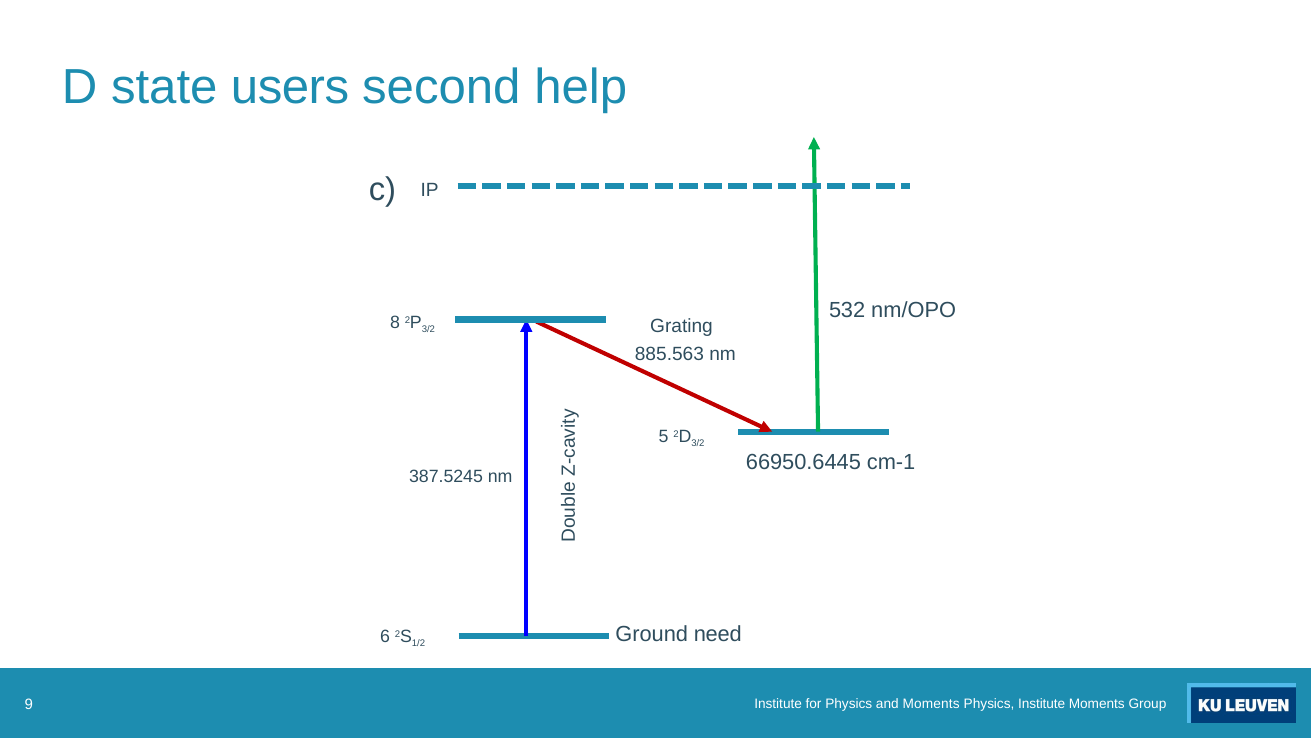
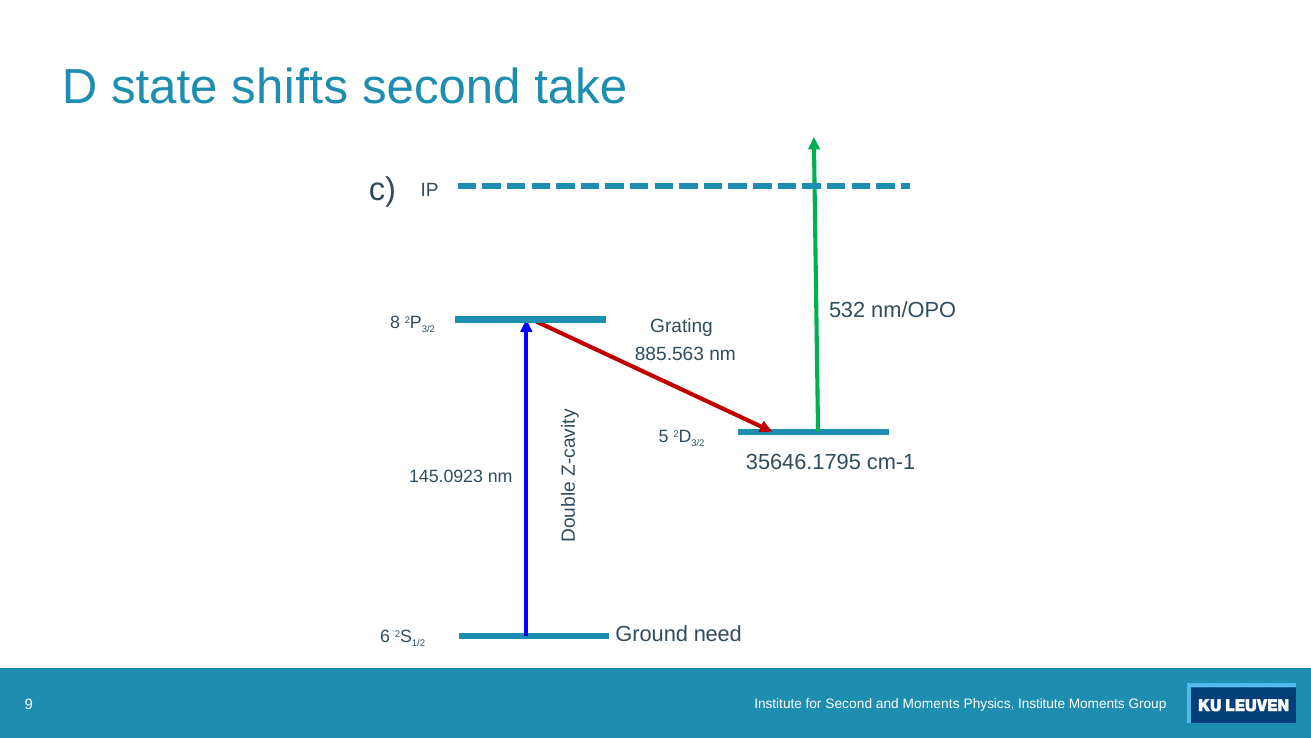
users: users -> shifts
help: help -> take
66950.6445: 66950.6445 -> 35646.1795
387.5245: 387.5245 -> 145.0923
for Physics: Physics -> Second
